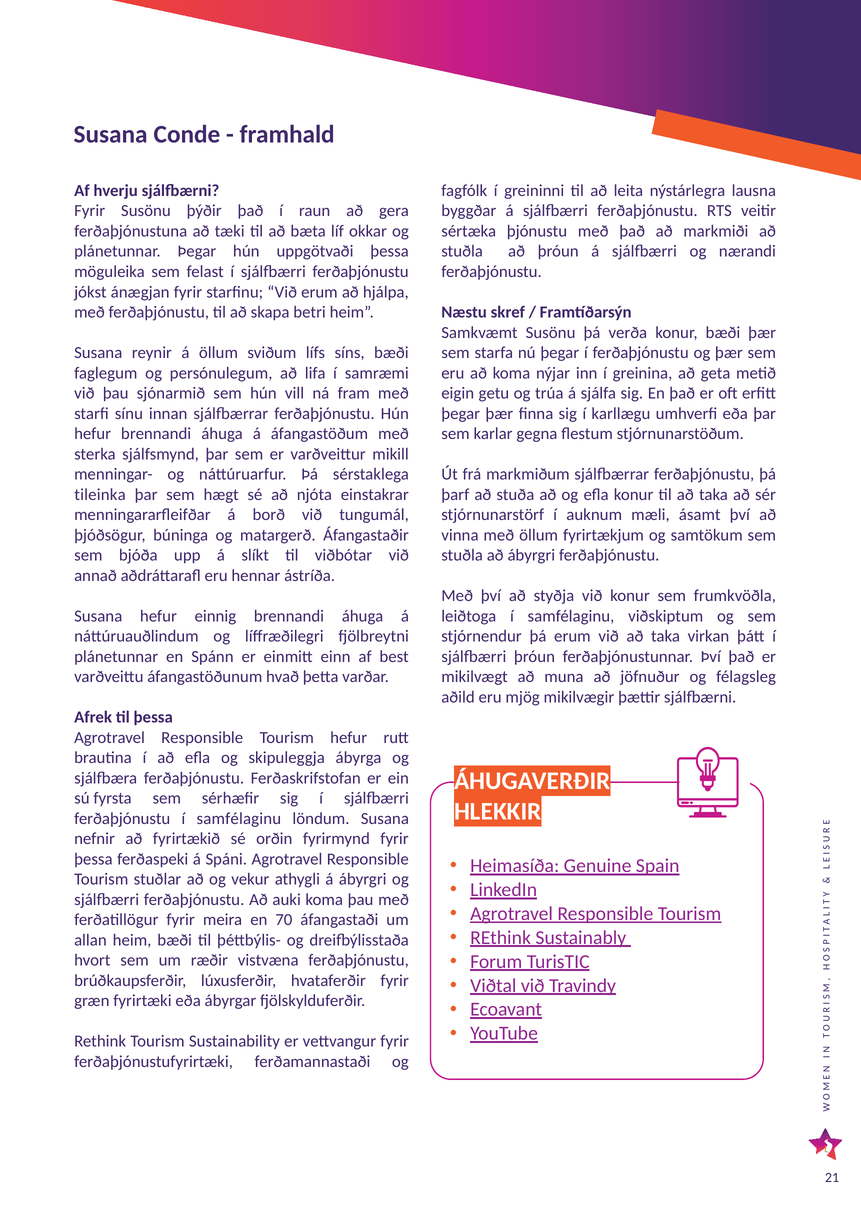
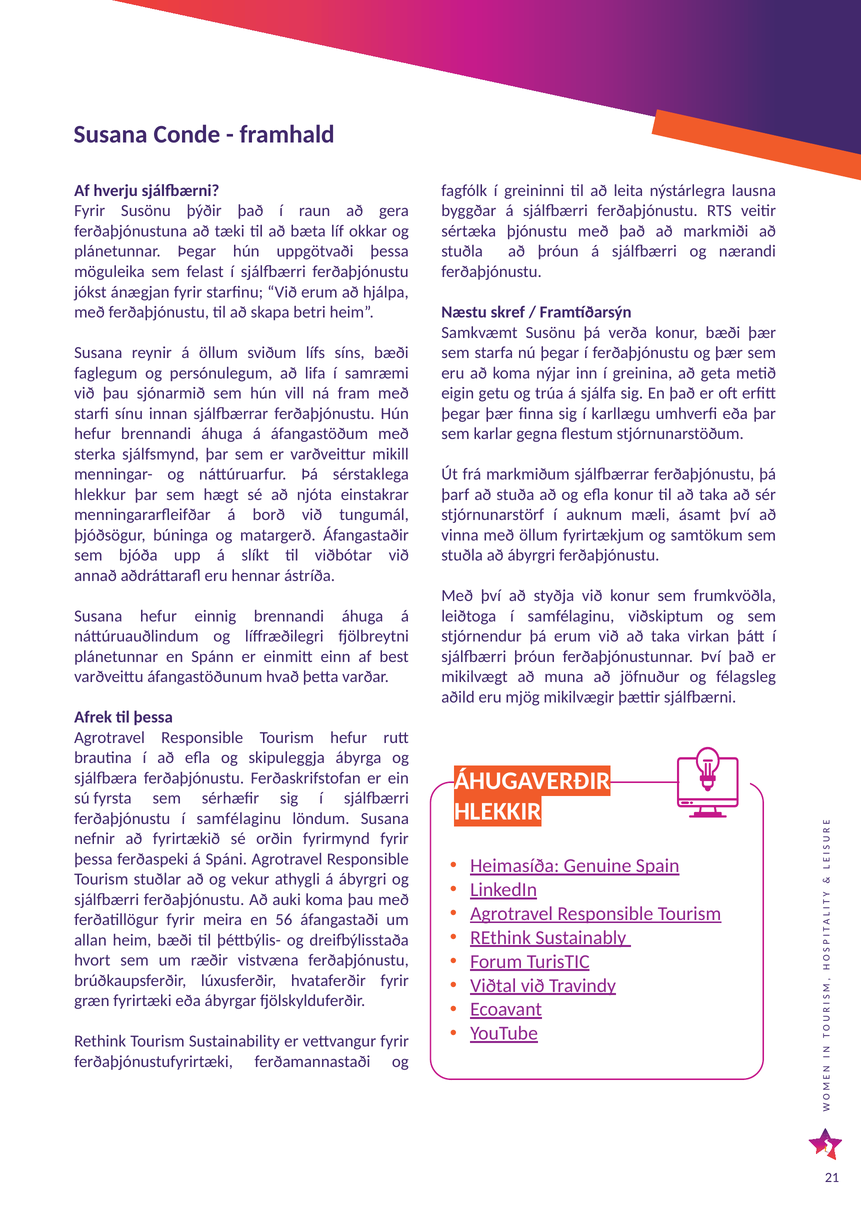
tileinka: tileinka -> hlekkur
70: 70 -> 56
